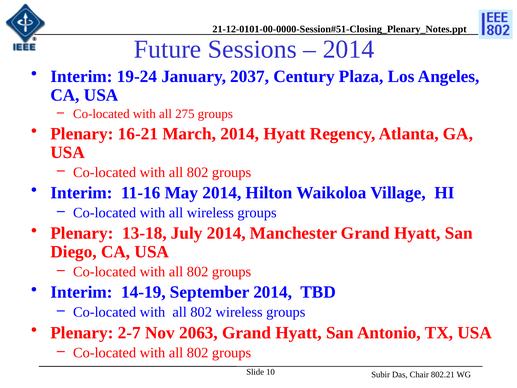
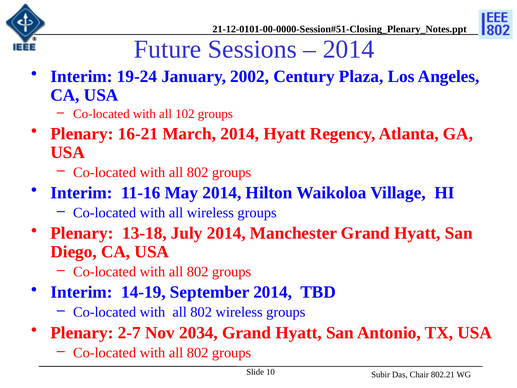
2037: 2037 -> 2002
275: 275 -> 102
2063: 2063 -> 2034
